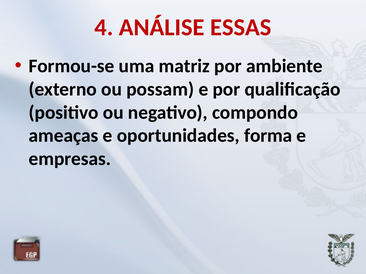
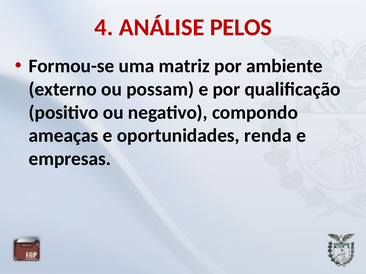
ESSAS: ESSAS -> PELOS
forma: forma -> renda
